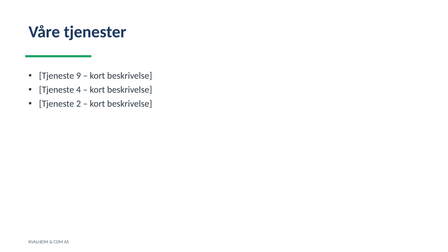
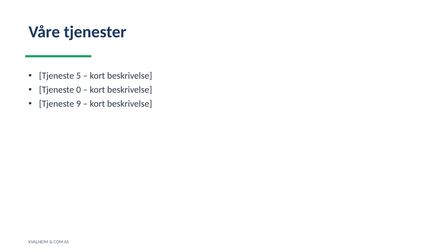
9: 9 -> 5
4: 4 -> 0
2: 2 -> 9
